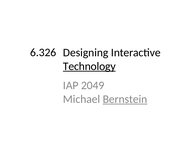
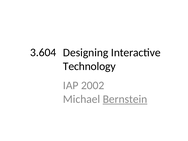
6.326: 6.326 -> 3.604
Technology underline: present -> none
2049: 2049 -> 2002
